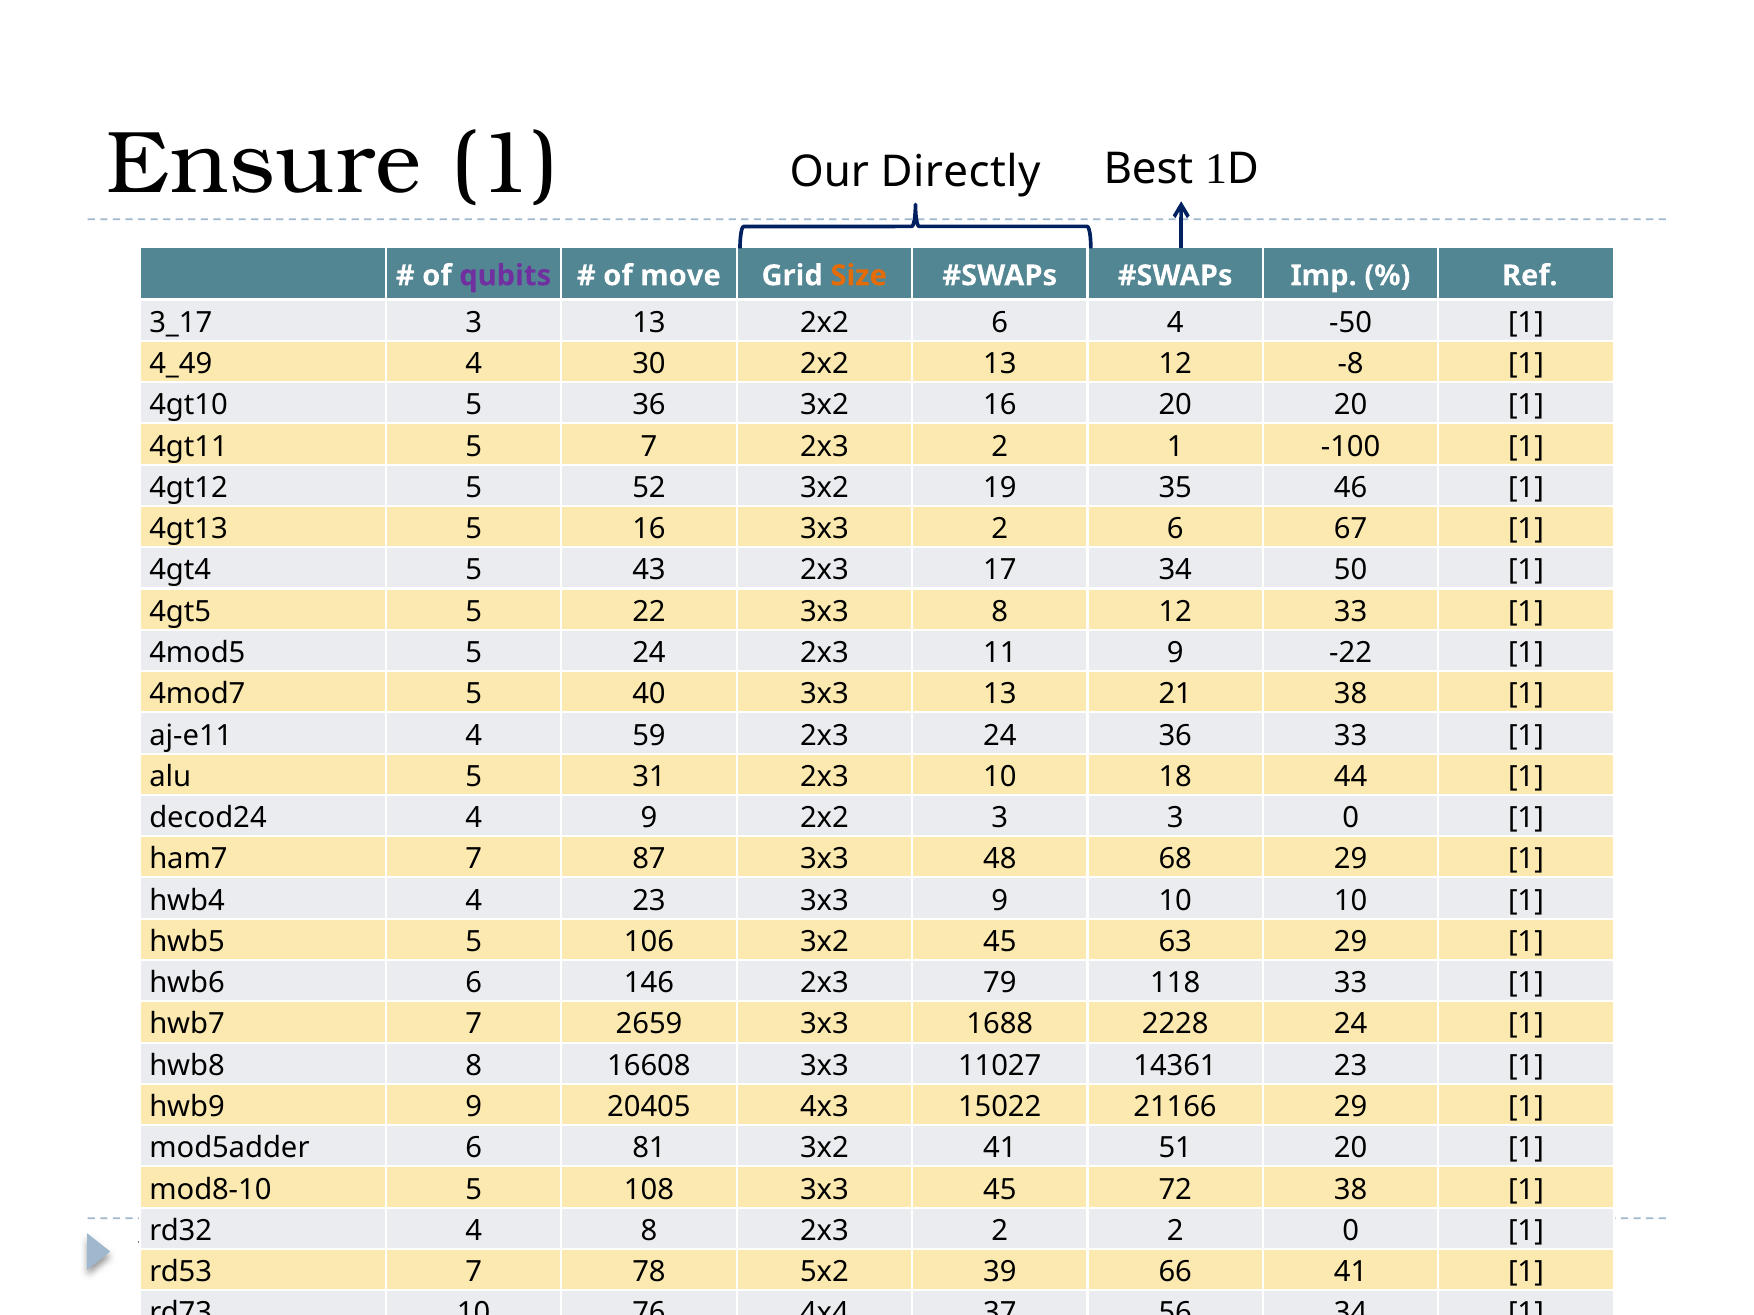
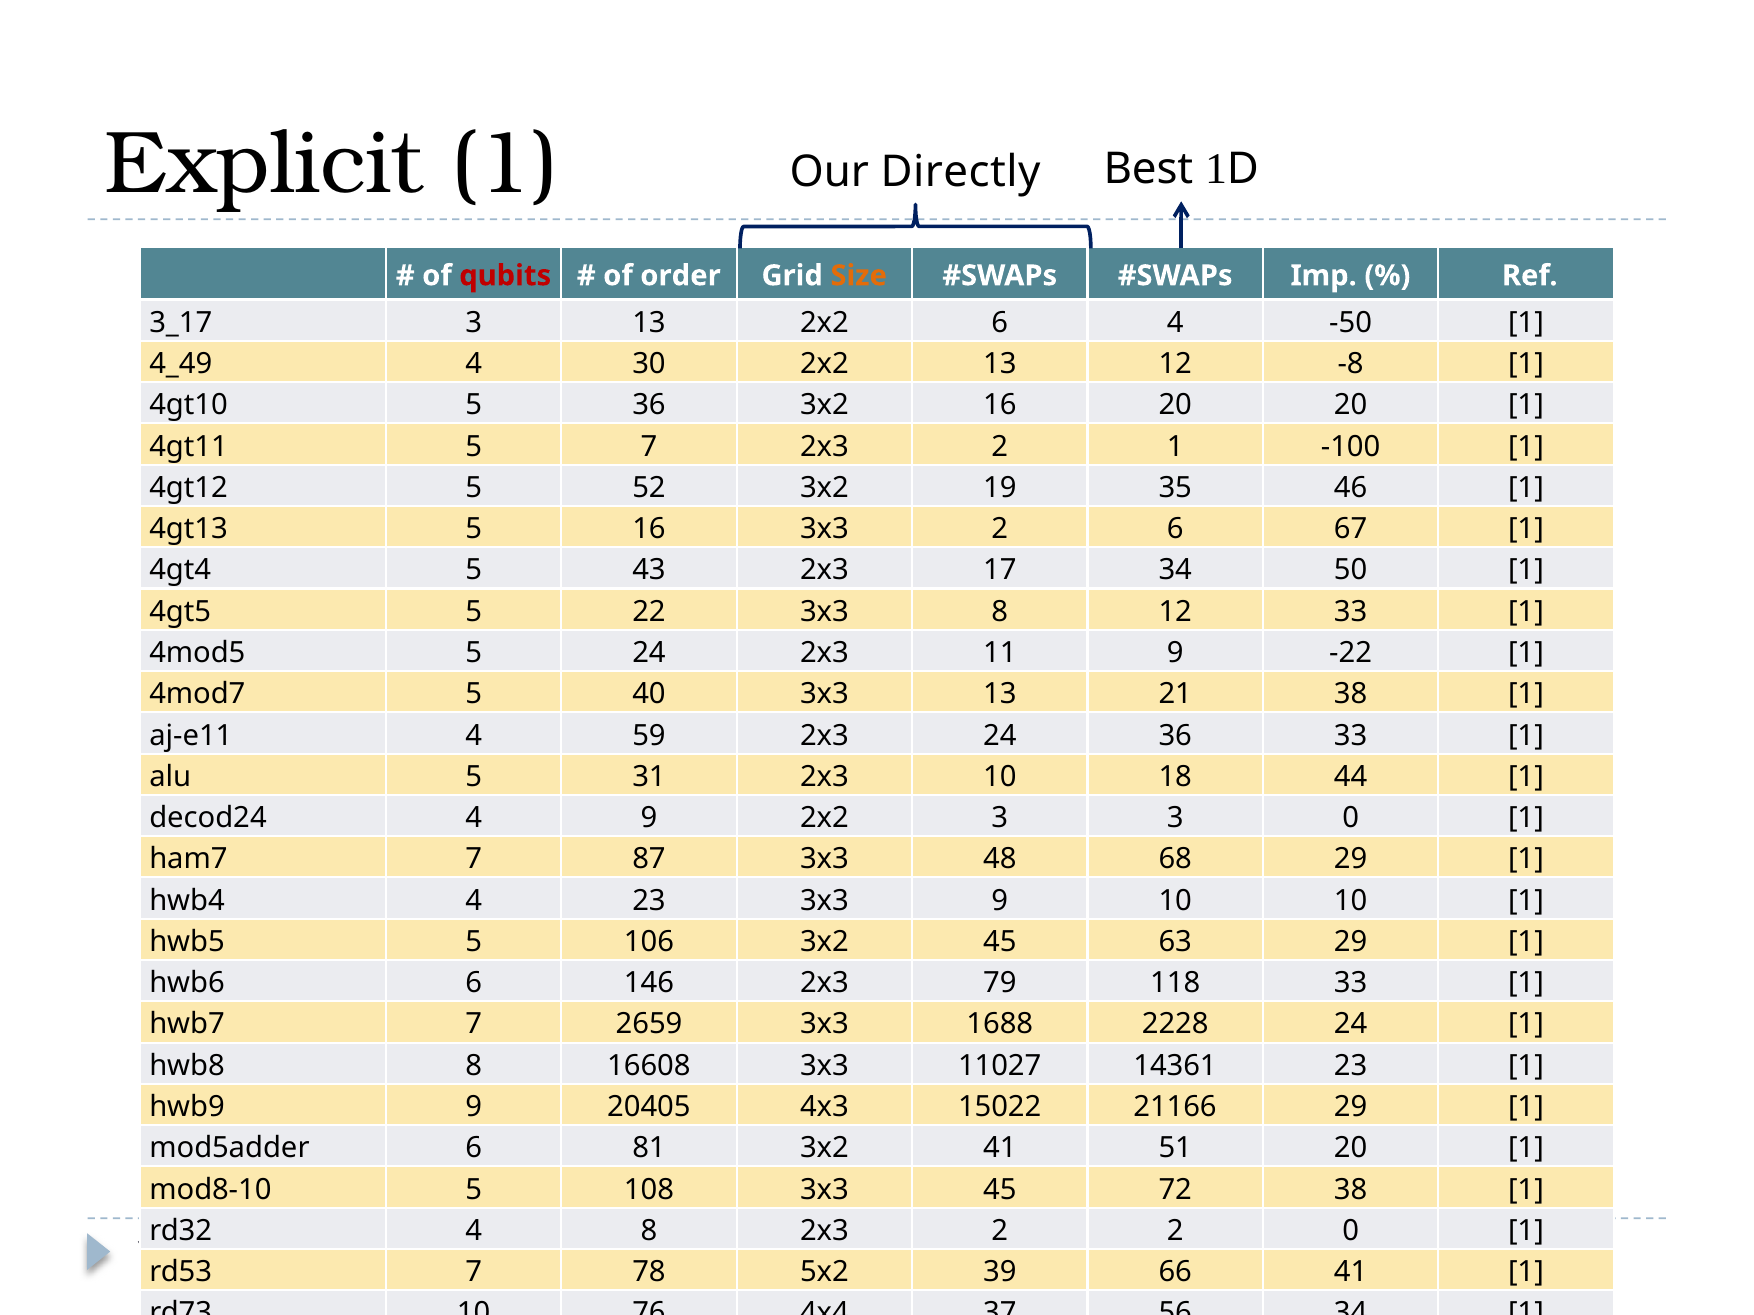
Ensure: Ensure -> Explicit
qubits colour: purple -> red
move: move -> order
